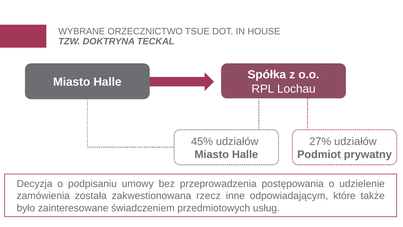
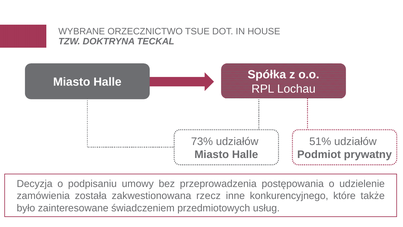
45%: 45% -> 73%
27%: 27% -> 51%
odpowiadającym: odpowiadającym -> konkurencyjnego
